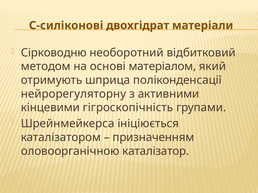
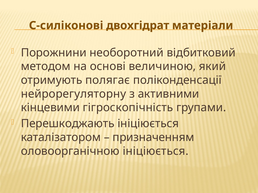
Сірководню: Сірководню -> Порожнини
матеріалом: матеріалом -> величиною
шприца: шприца -> полягає
Шрейнмейкерса: Шрейнмейкерса -> Перешкоджають
оловоорганічною каталізатор: каталізатор -> ініціюється
